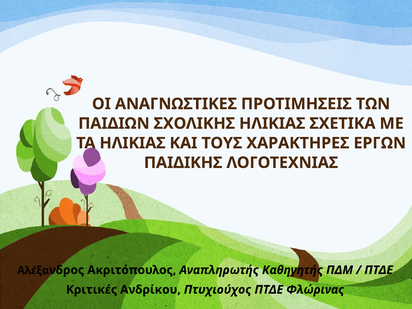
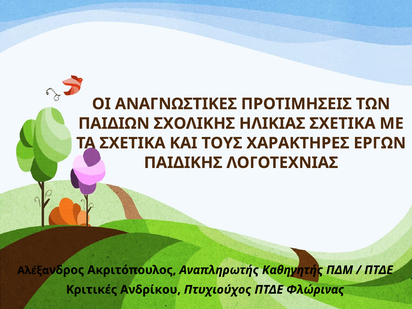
ΤΑ ΗΛΙΚΙΑΣ: ΗΛΙΚΙΑΣ -> ΣΧΕΤΙΚΑ
